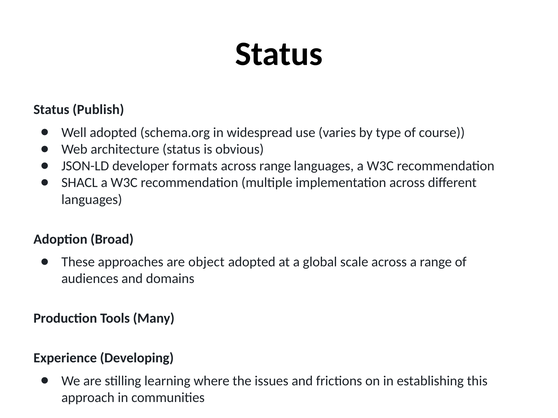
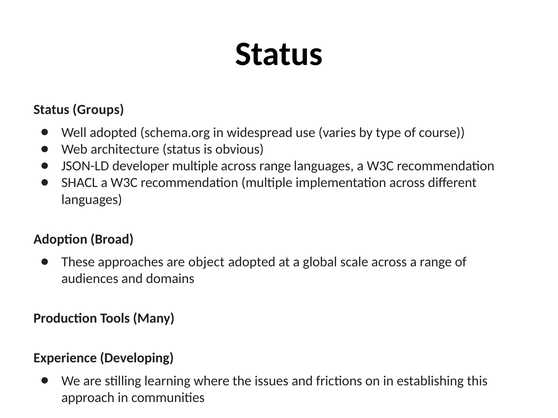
Publish: Publish -> Groups
developer formats: formats -> multiple
